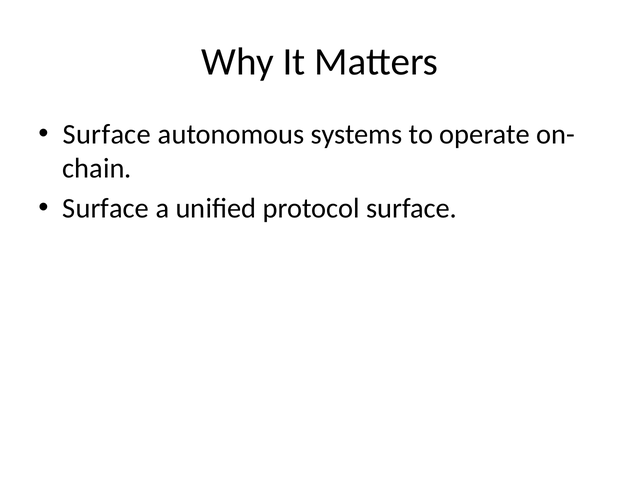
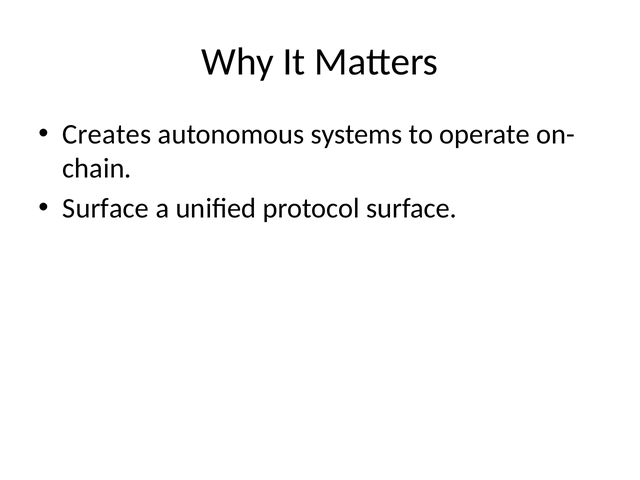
Surface at (107, 134): Surface -> Creates
